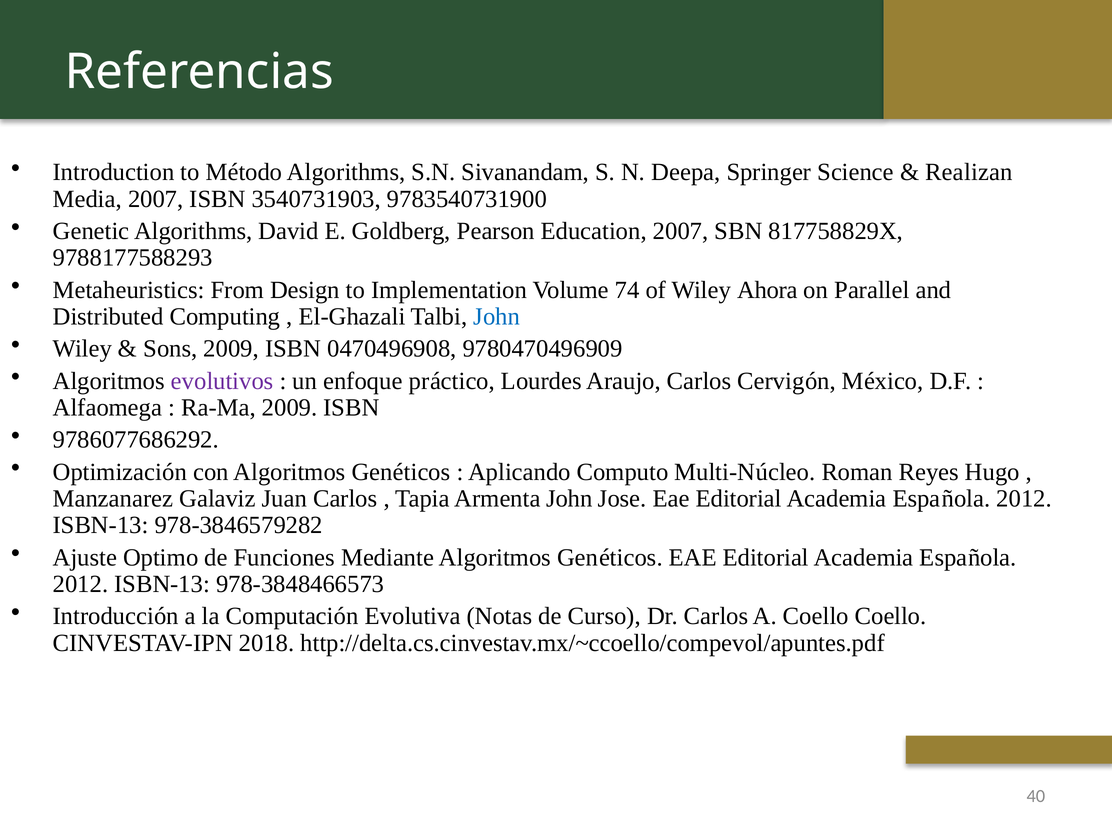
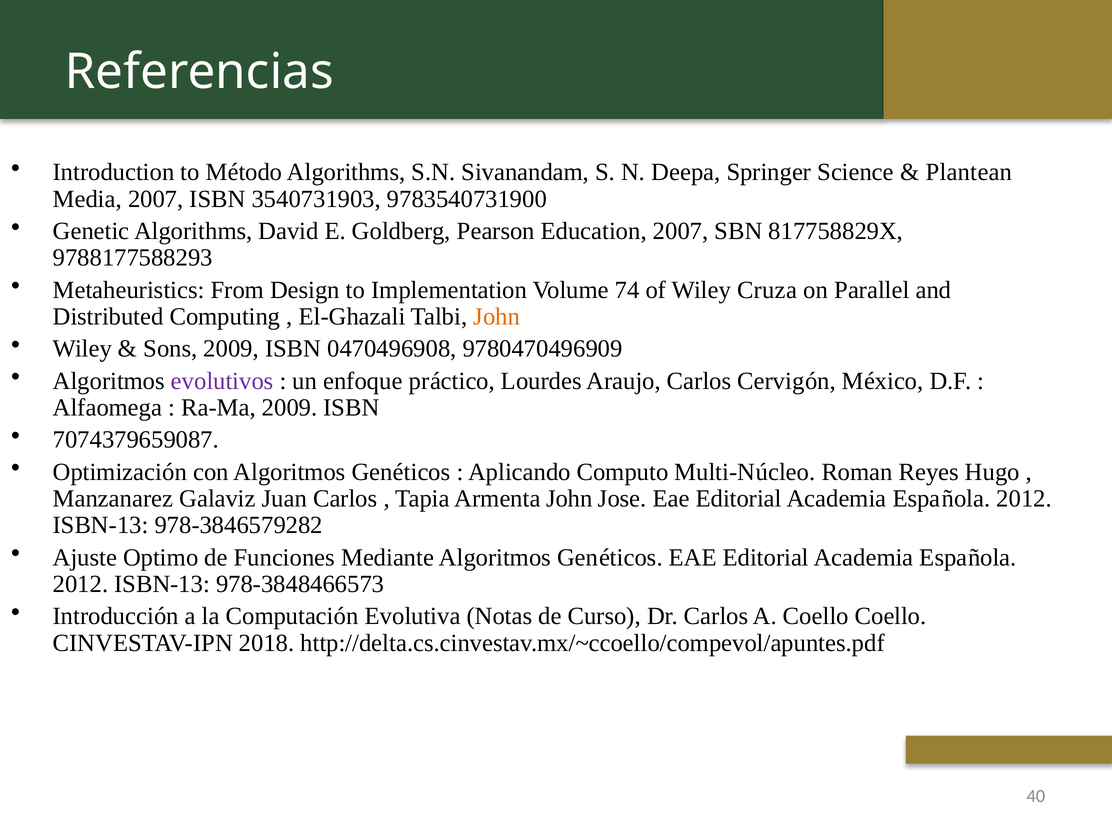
Realizan: Realizan -> Plantean
Ahora: Ahora -> Cruza
John at (497, 317) colour: blue -> orange
9786077686292: 9786077686292 -> 7074379659087
